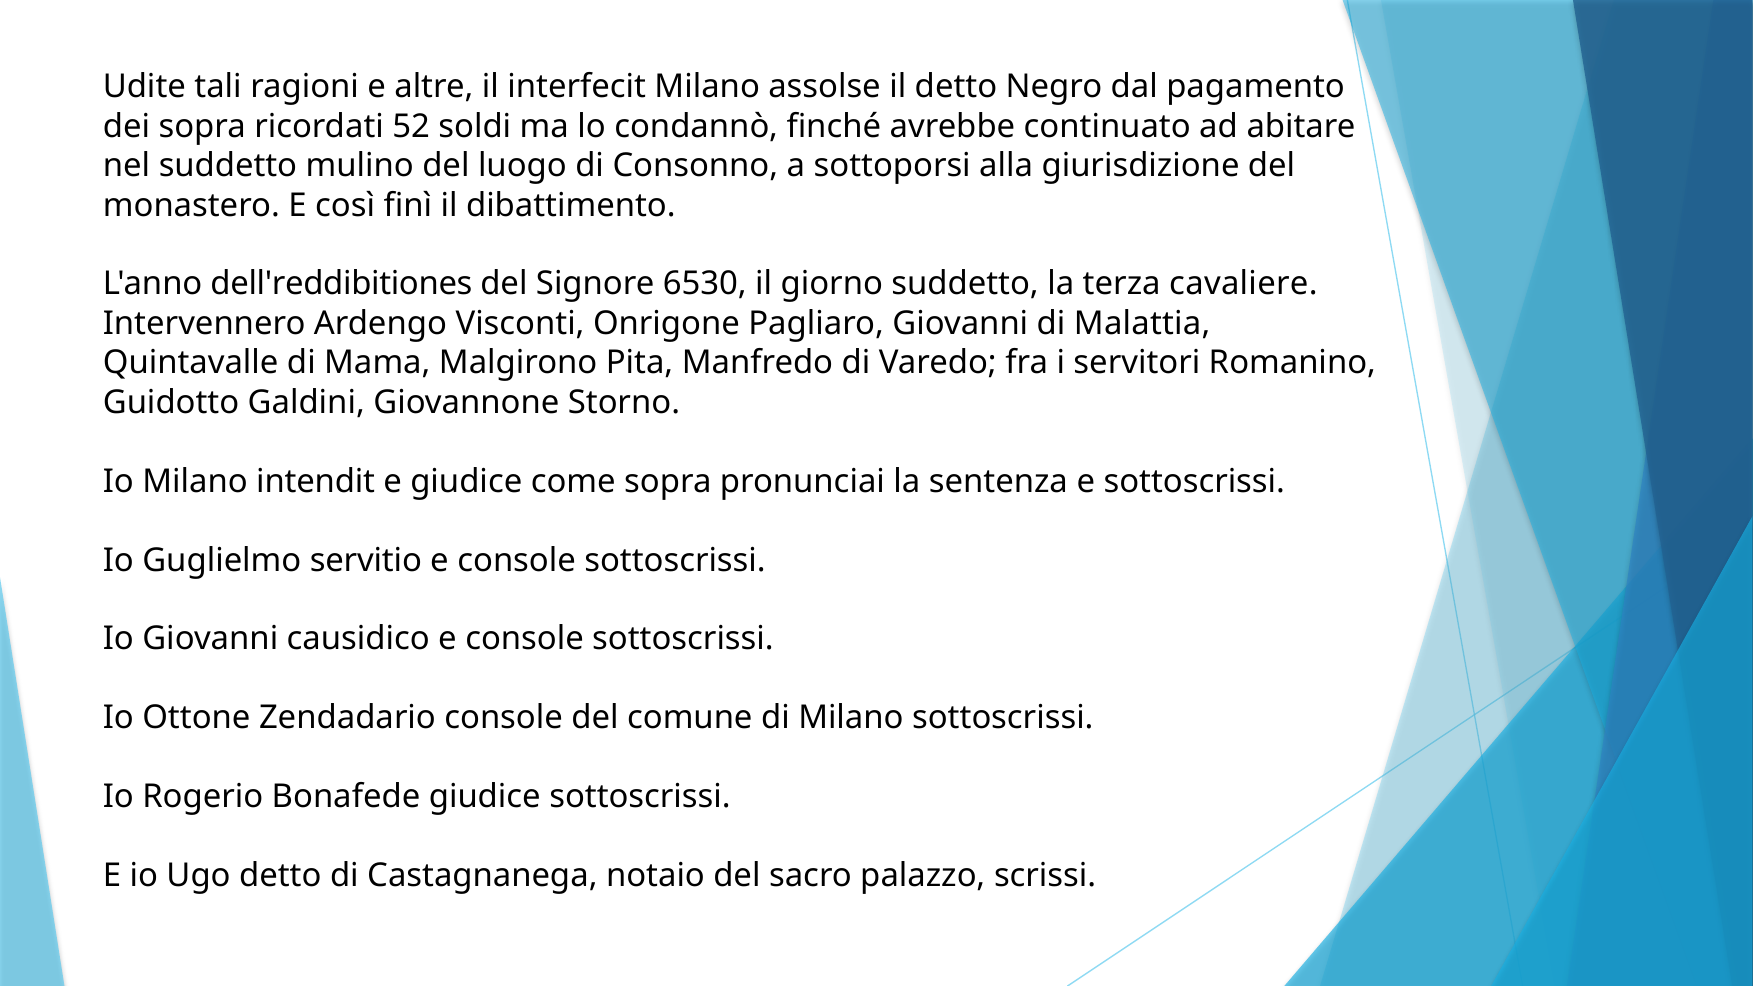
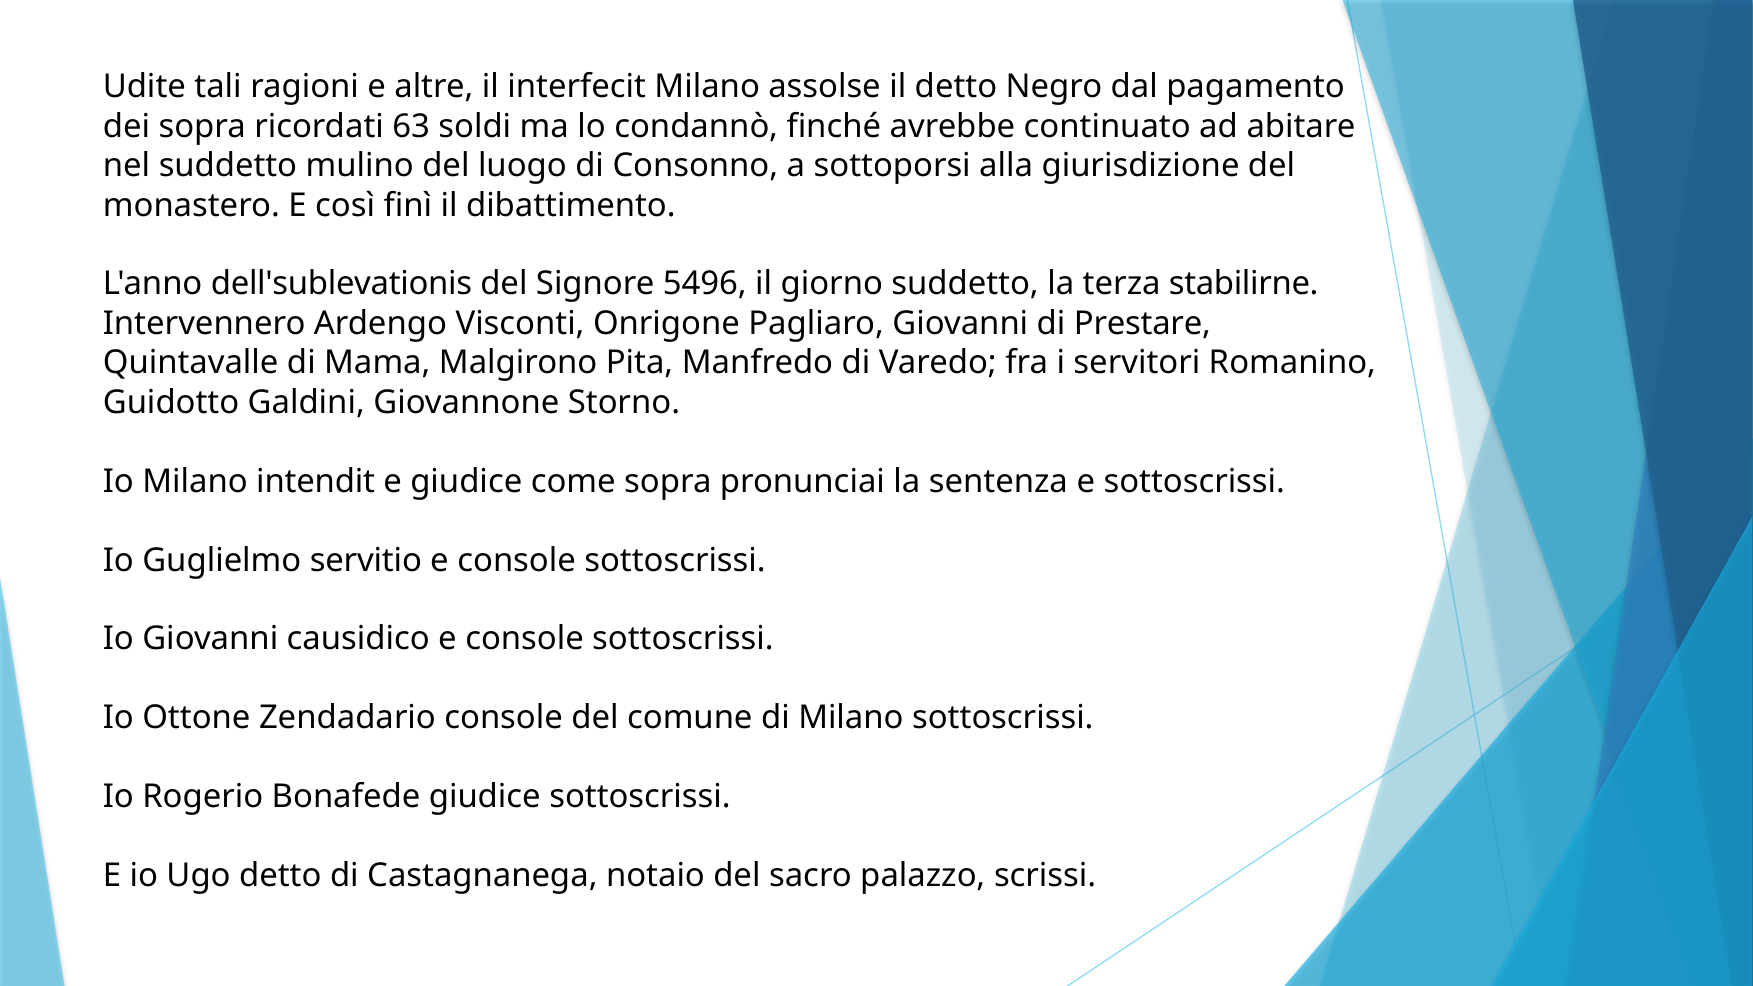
52: 52 -> 63
dell'reddibitiones: dell'reddibitiones -> dell'sublevationis
6530: 6530 -> 5496
cavaliere: cavaliere -> stabilirne
Malattia: Malattia -> Prestare
